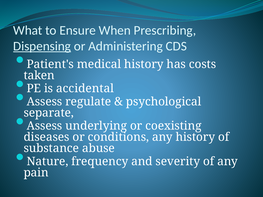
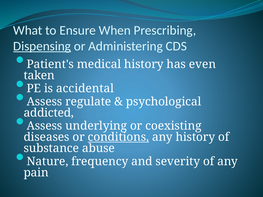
costs: costs -> even
separate: separate -> addicted
conditions underline: none -> present
